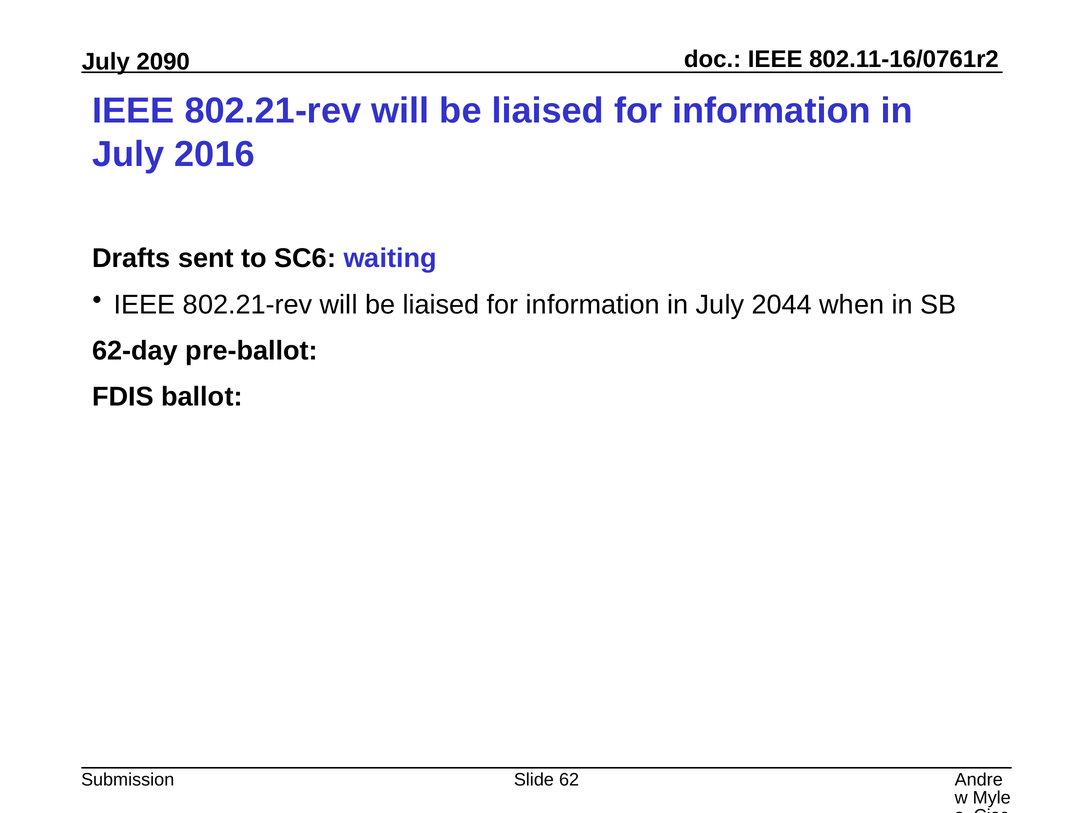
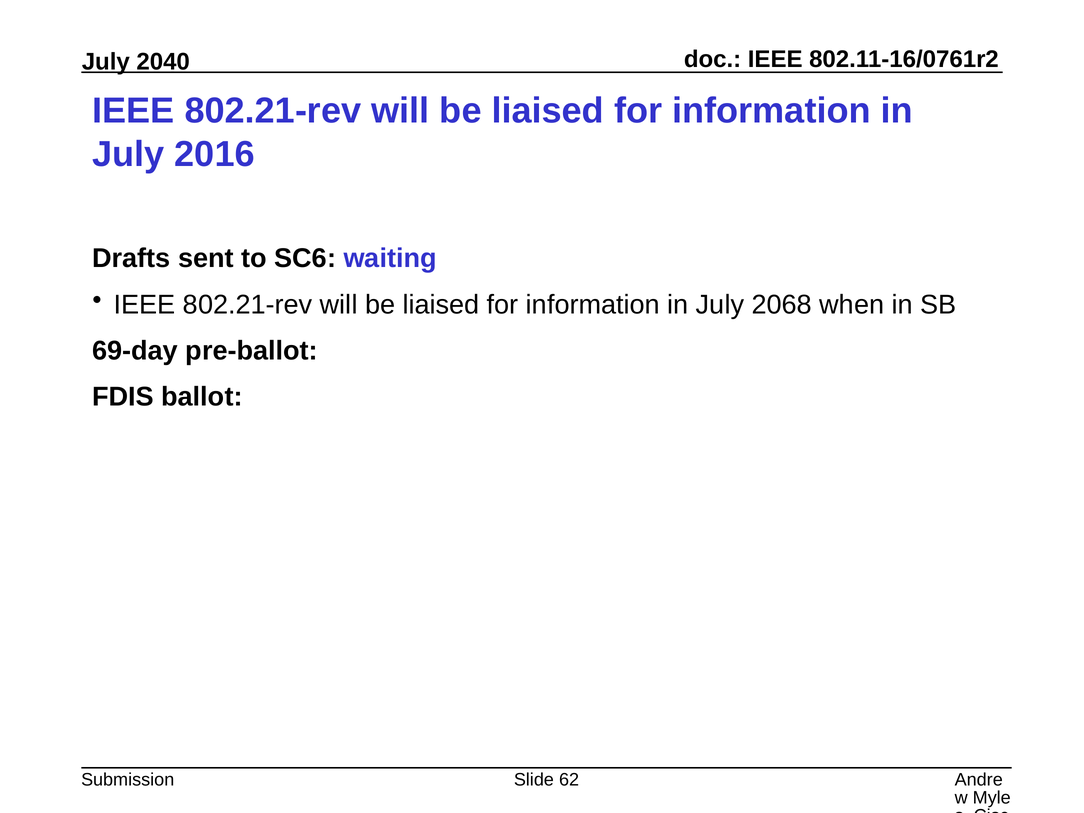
2090: 2090 -> 2040
2044: 2044 -> 2068
62-day: 62-day -> 69-day
